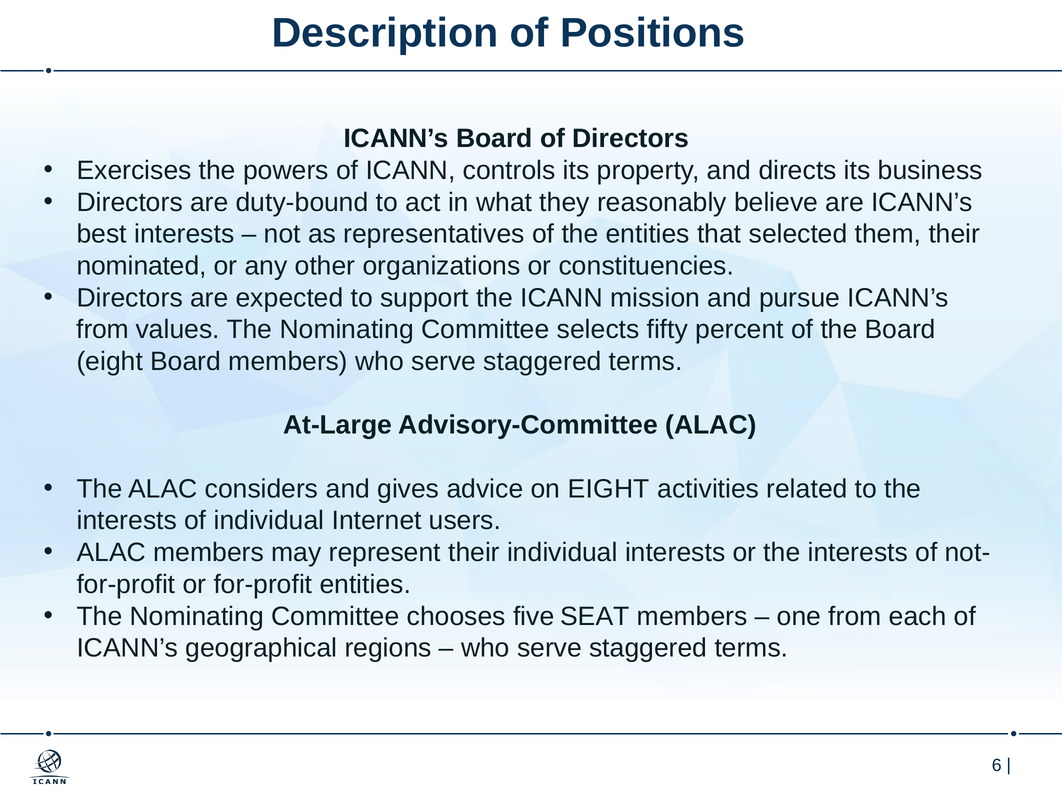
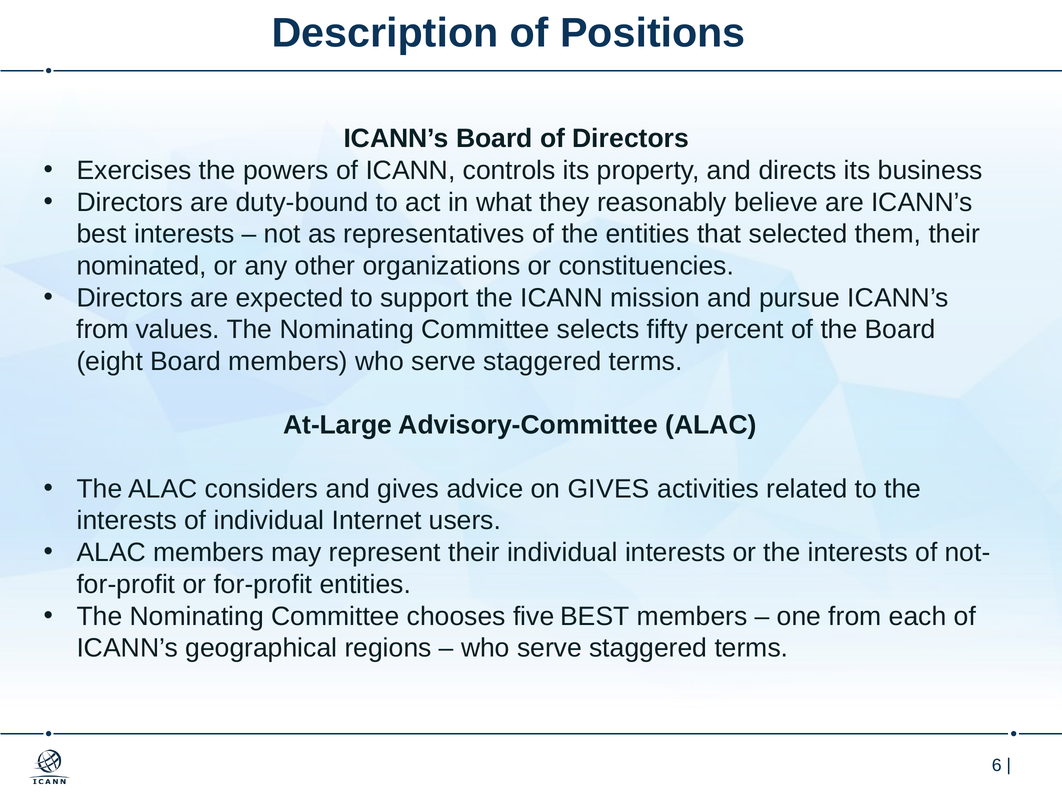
on EIGHT: EIGHT -> GIVES
five SEAT: SEAT -> BEST
